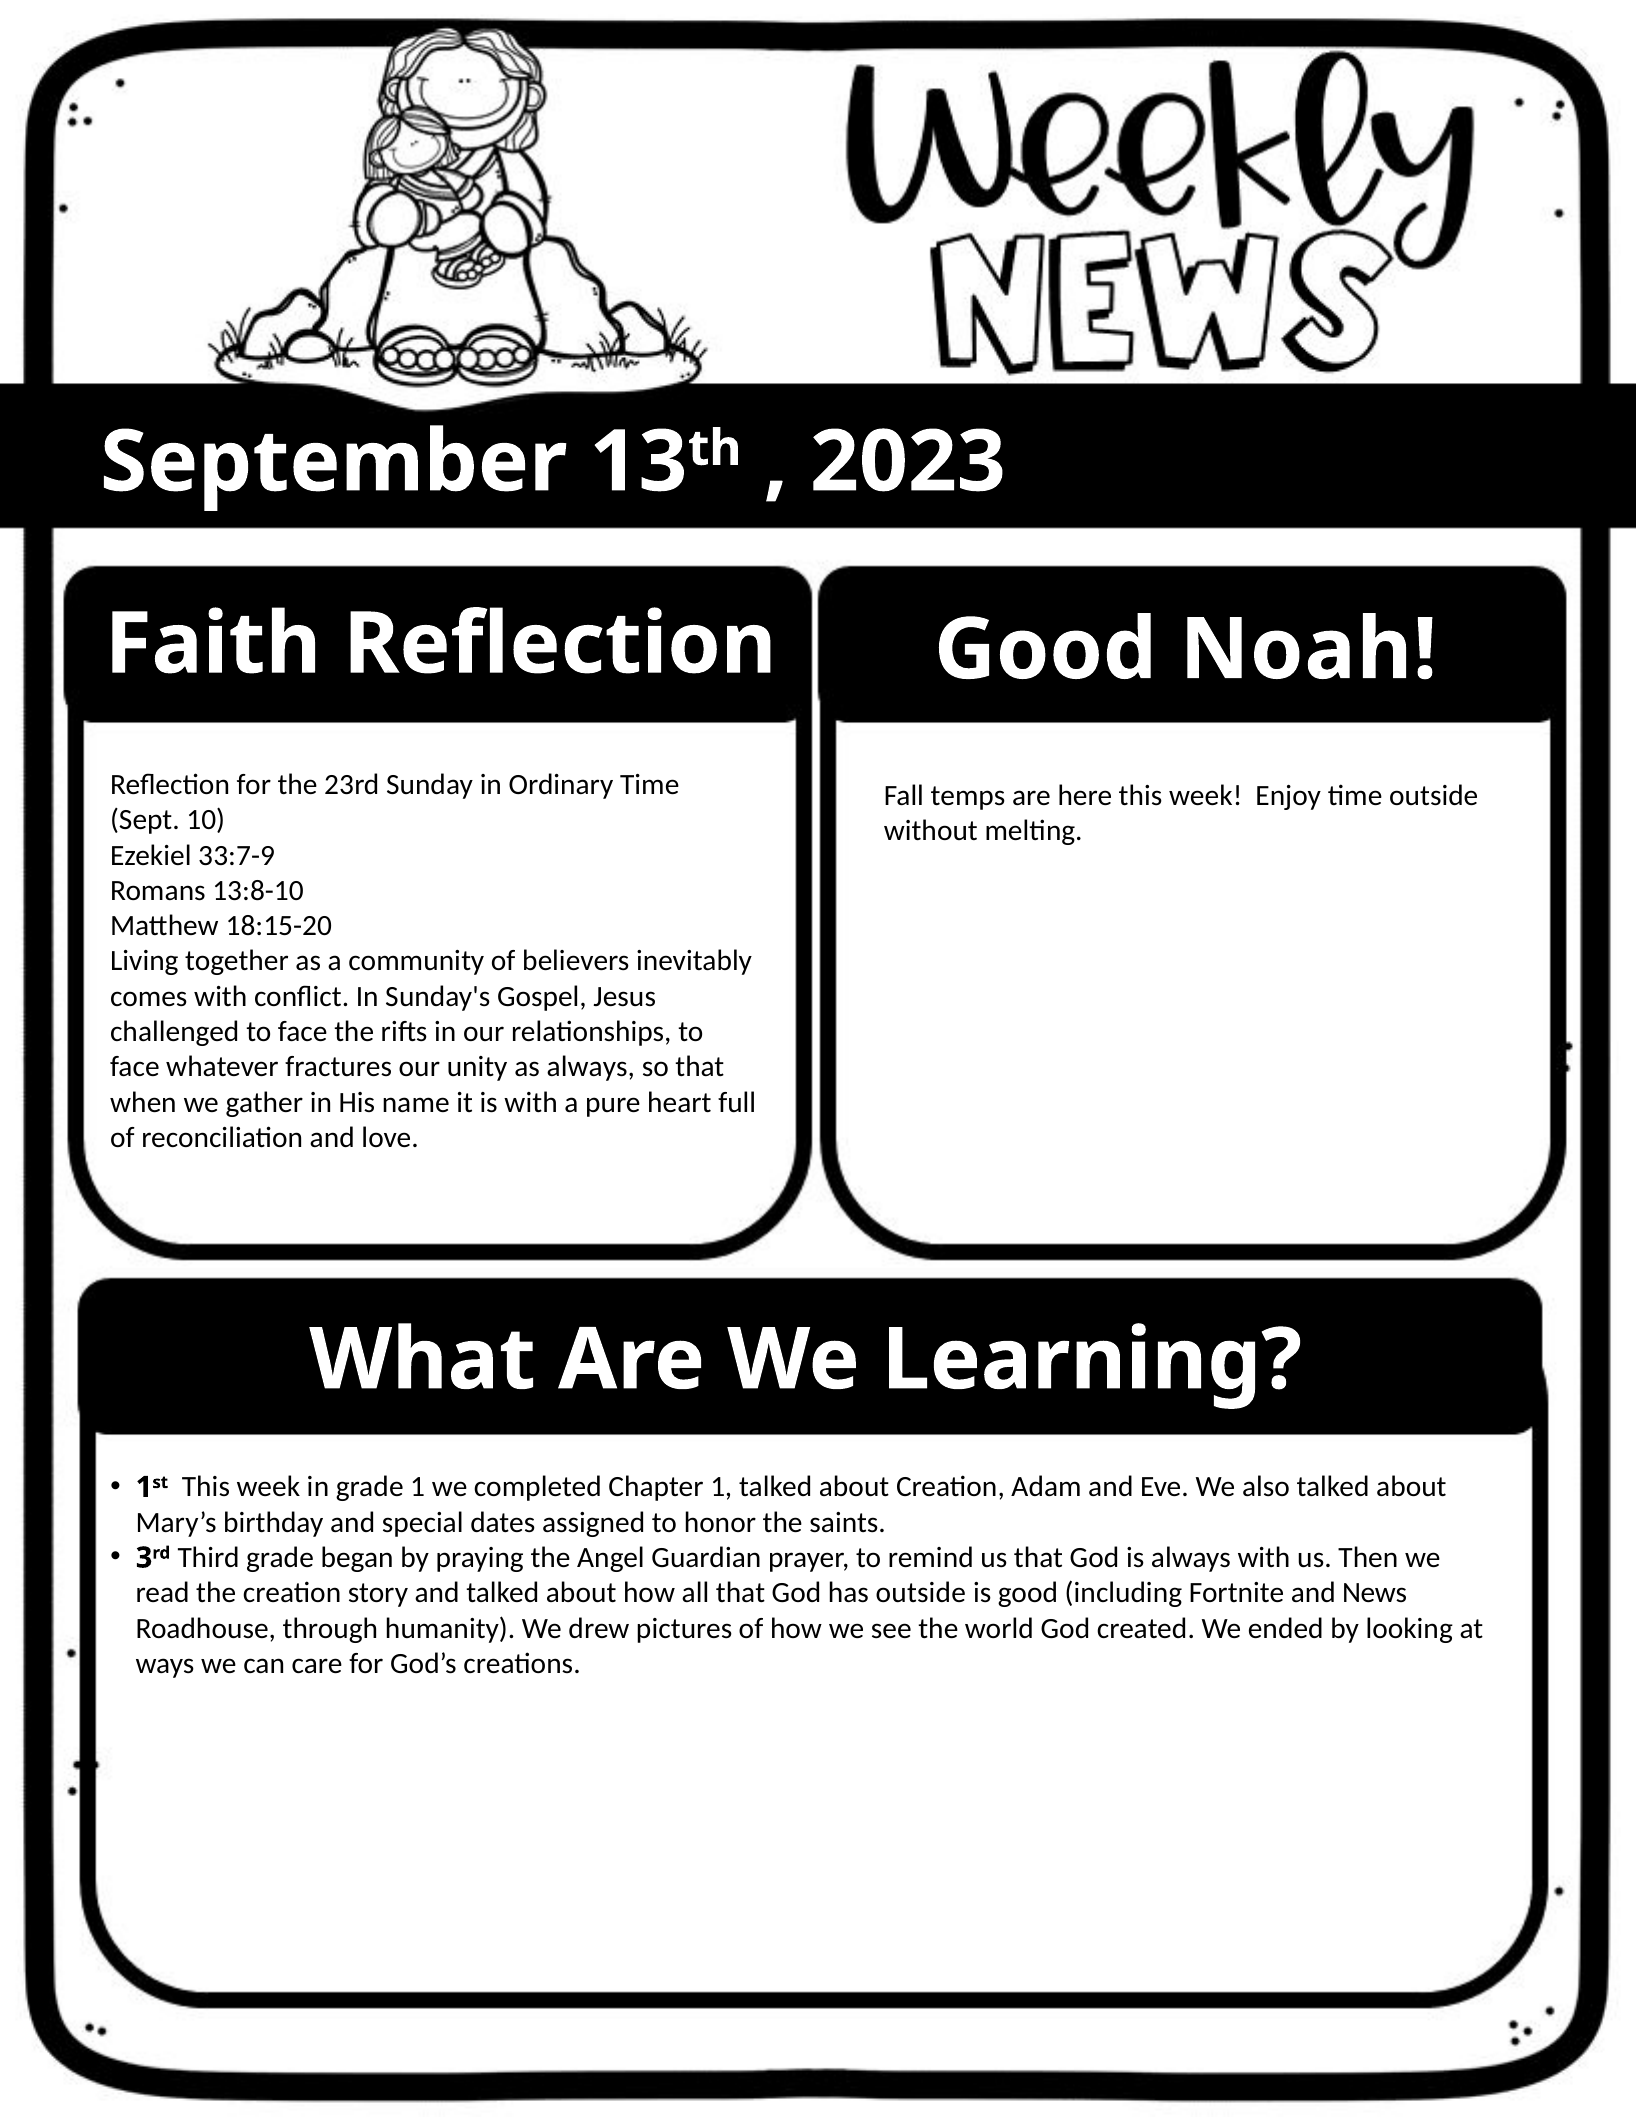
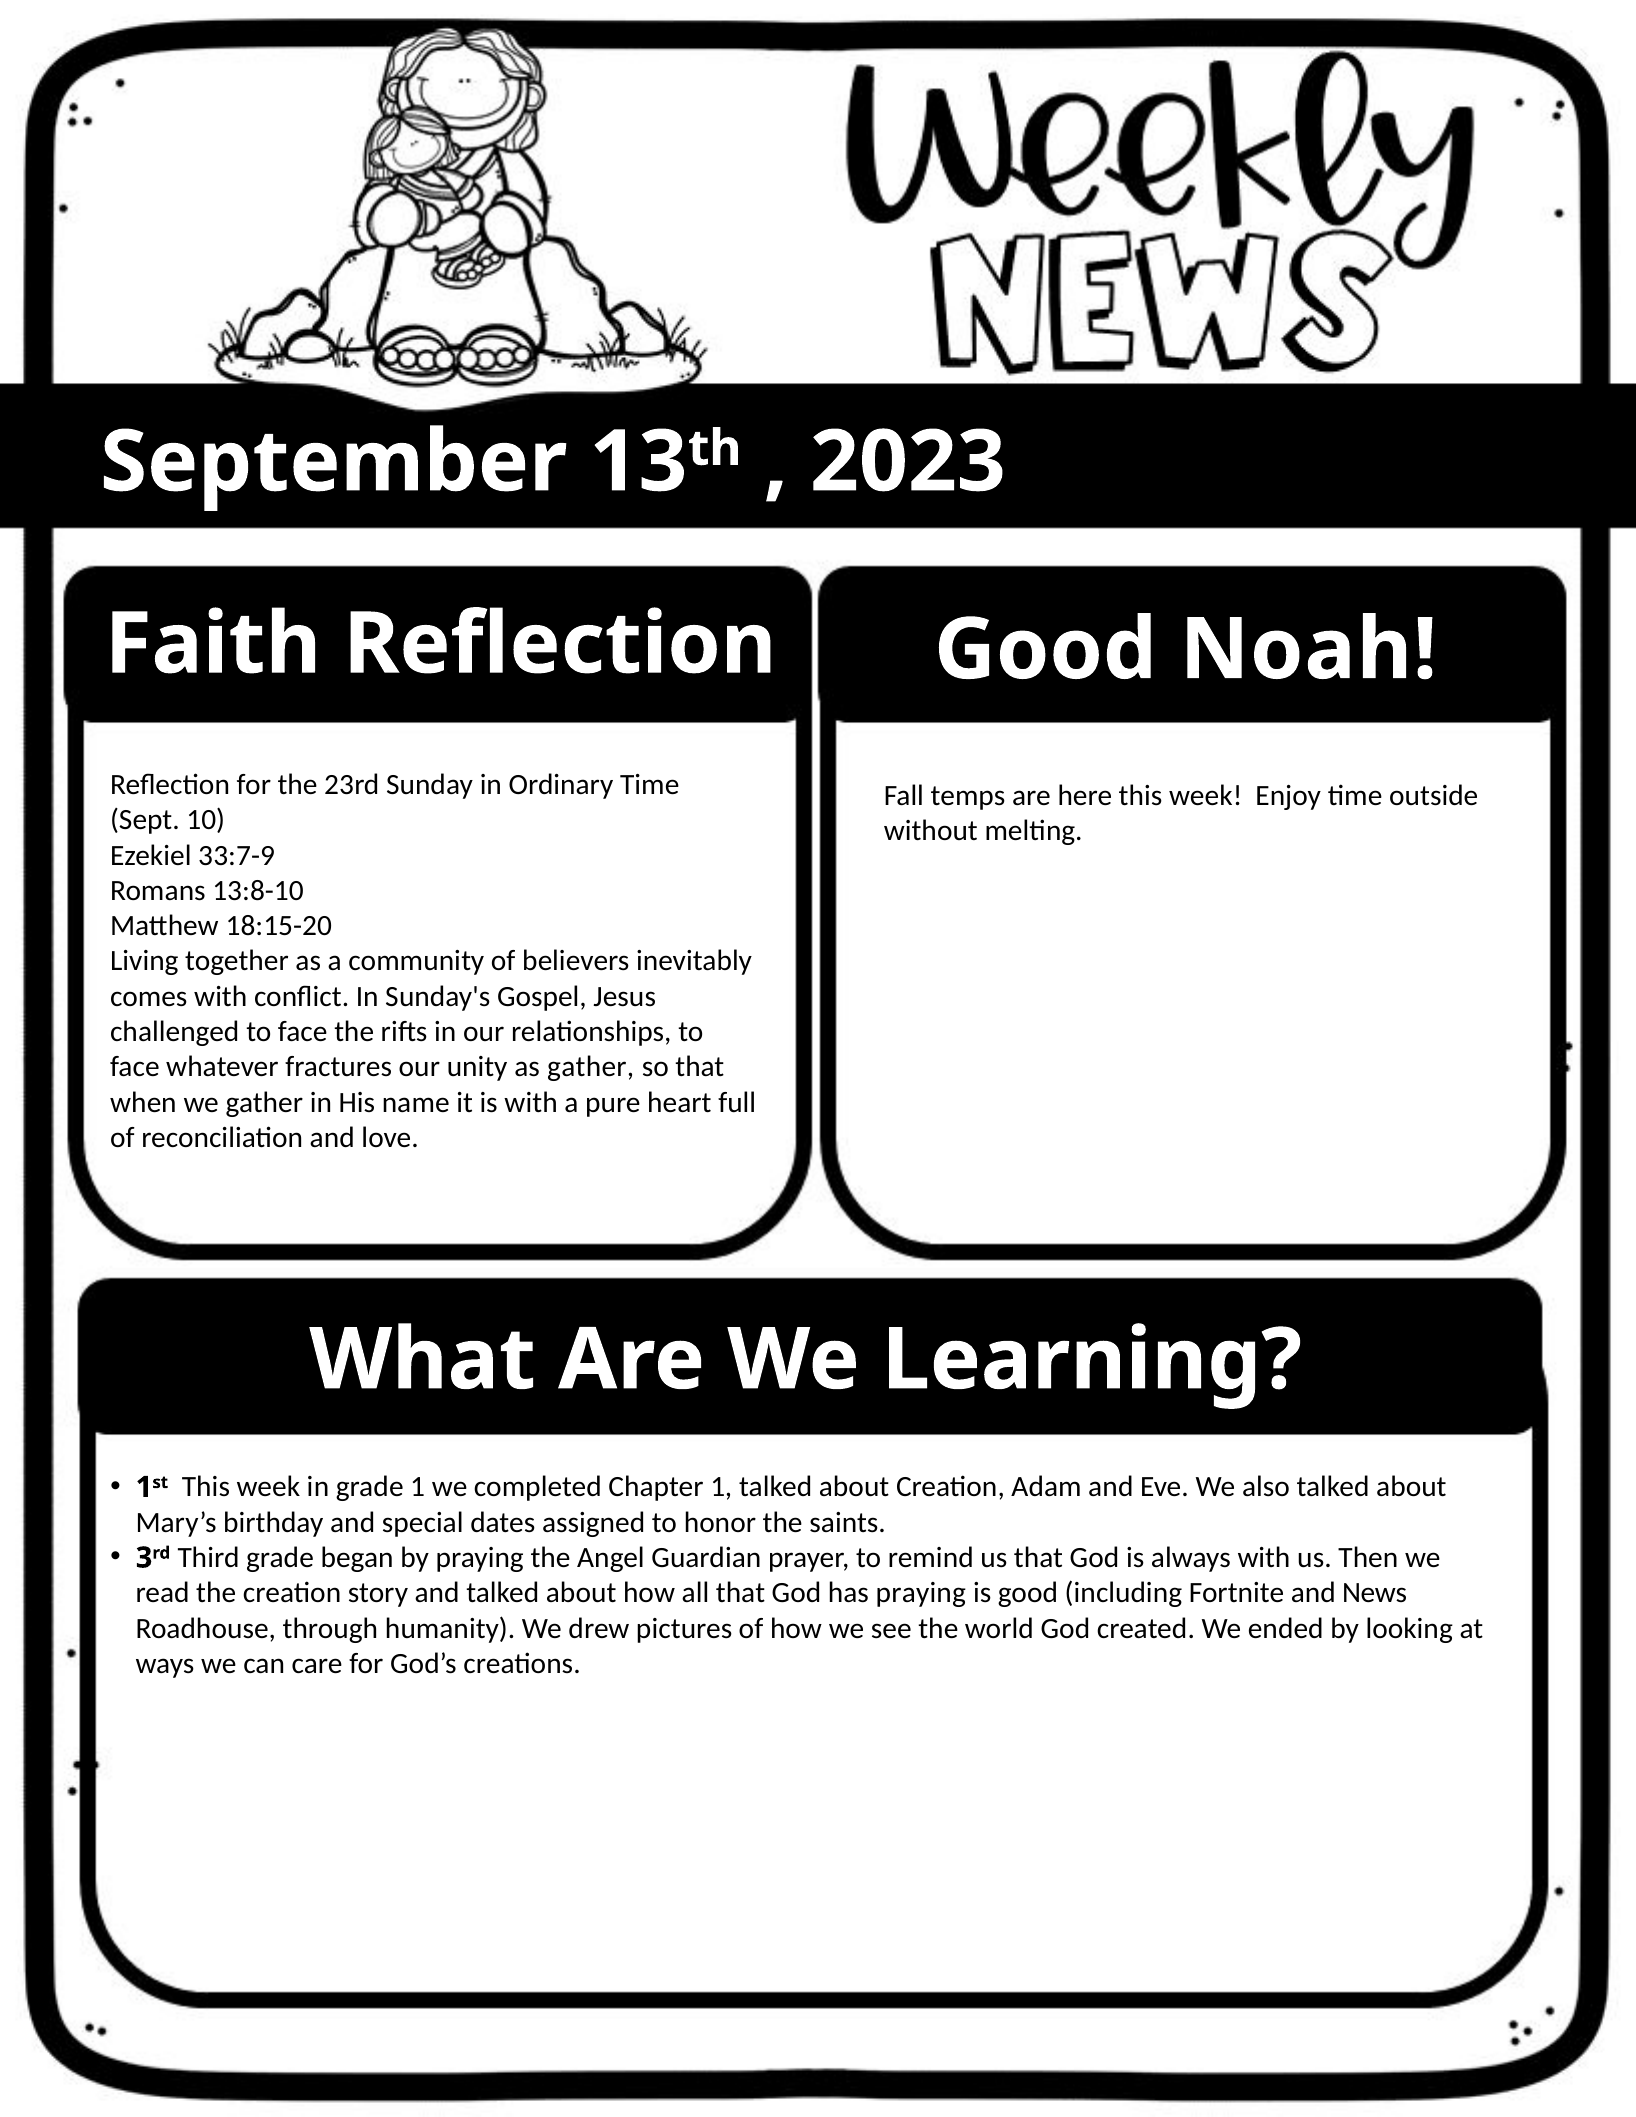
as always: always -> gather
has outside: outside -> praying
